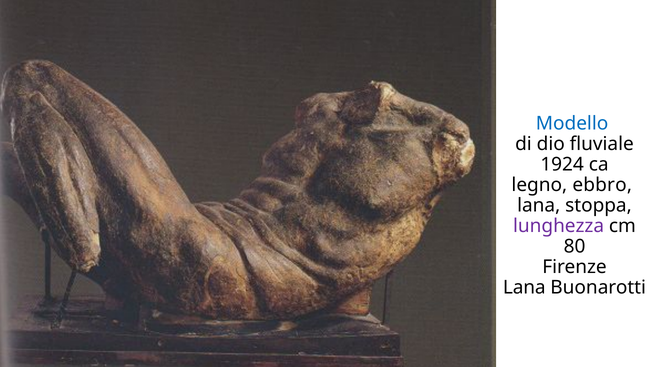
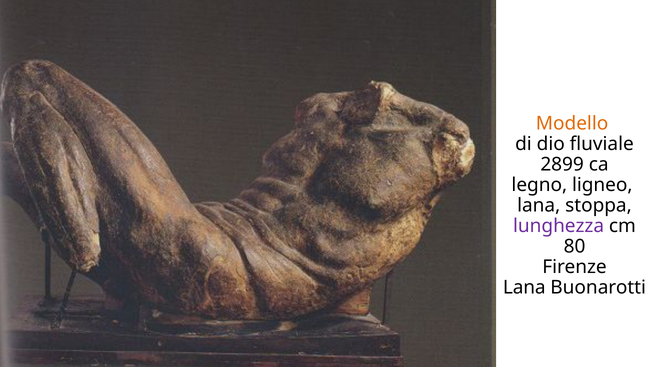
Modello colour: blue -> orange
1924: 1924 -> 2899
ebbro: ebbro -> ligneo
